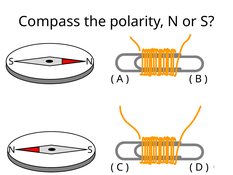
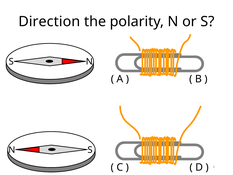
Compass: Compass -> Direction
